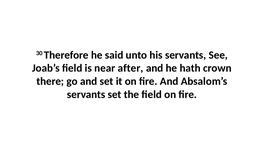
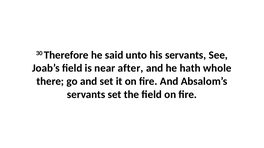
crown: crown -> whole
